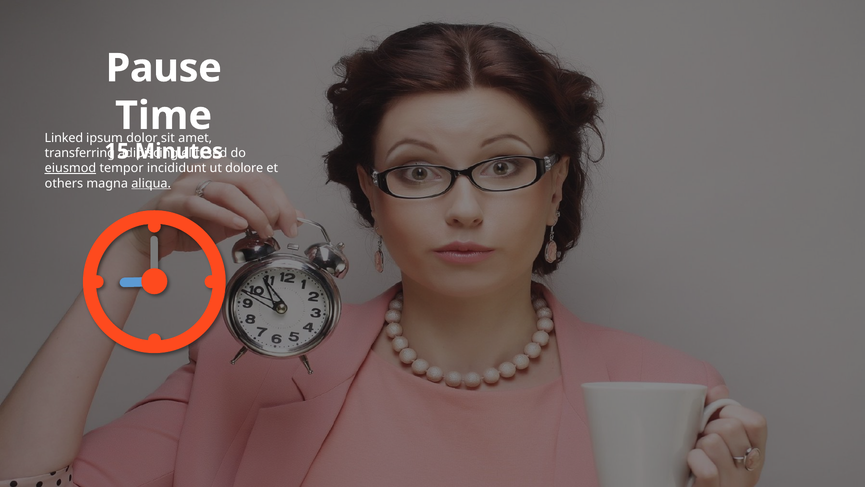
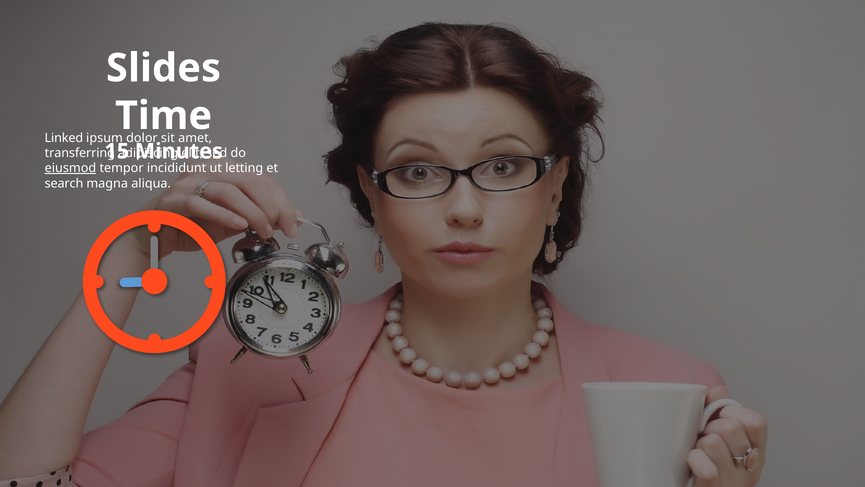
Pause: Pause -> Slides
dolore: dolore -> letting
others: others -> search
aliqua underline: present -> none
